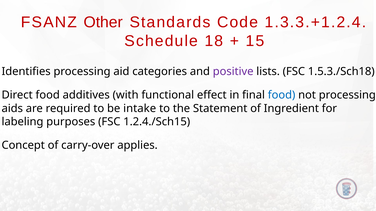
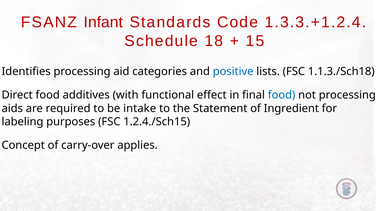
Other: Other -> Infant
positive colour: purple -> blue
1.5.3./Sch18: 1.5.3./Sch18 -> 1.1.3./Sch18
